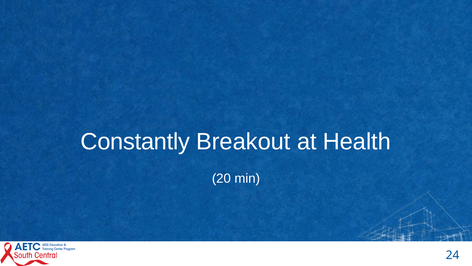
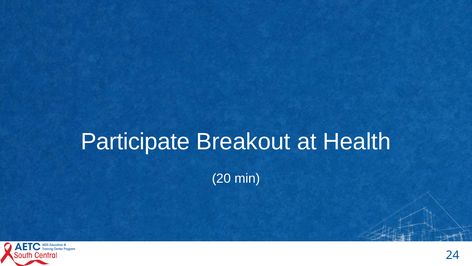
Constantly: Constantly -> Participate
